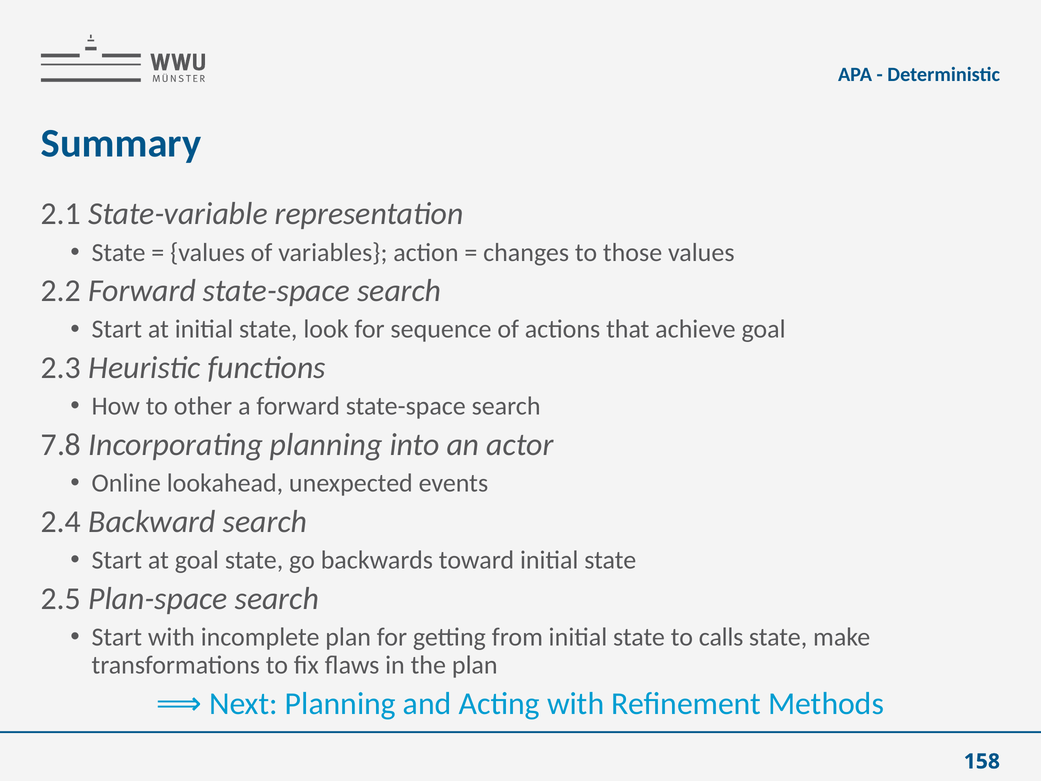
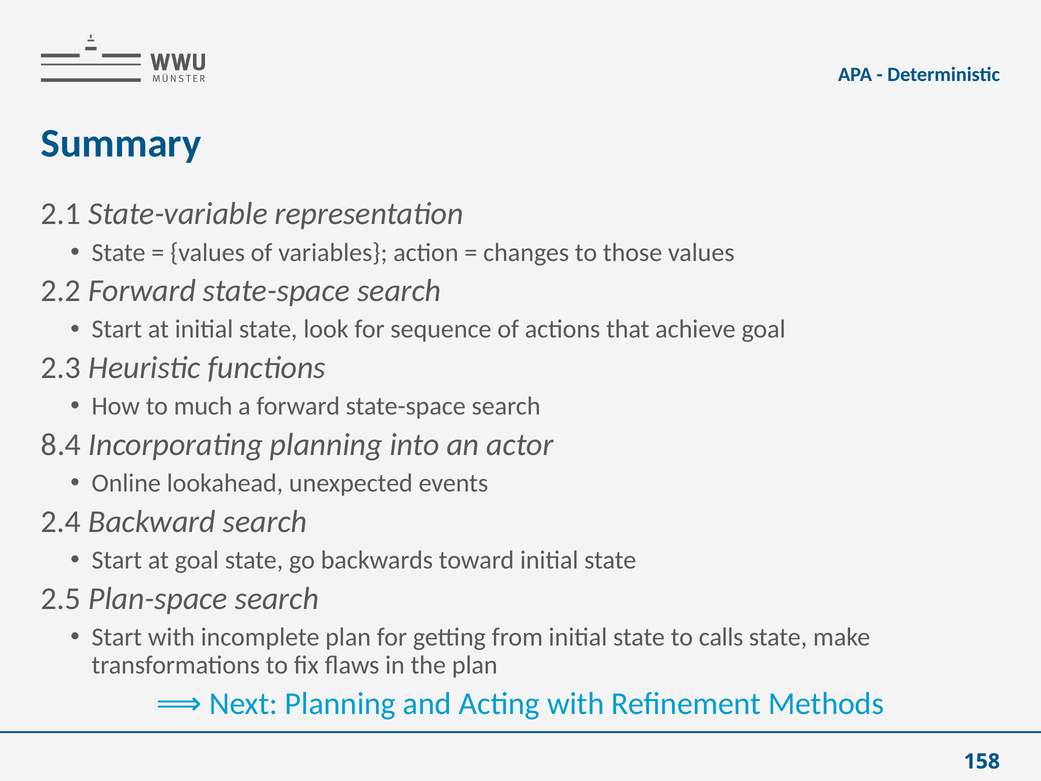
other: other -> much
7.8: 7.8 -> 8.4
